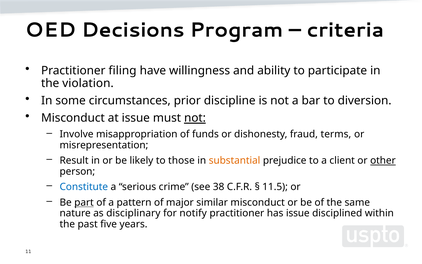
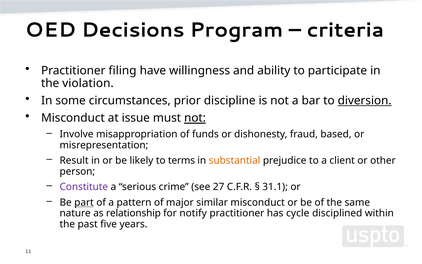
diversion underline: none -> present
terms: terms -> based
those: those -> terms
other underline: present -> none
Constitute colour: blue -> purple
38: 38 -> 27
11.5: 11.5 -> 31.1
disciplinary: disciplinary -> relationship
has issue: issue -> cycle
